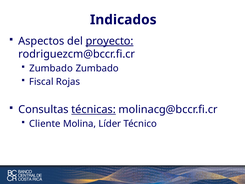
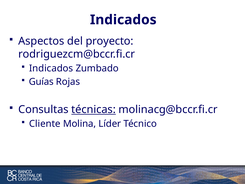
proyecto underline: present -> none
Zumbado at (51, 68): Zumbado -> Indicados
Fiscal: Fiscal -> Guías
